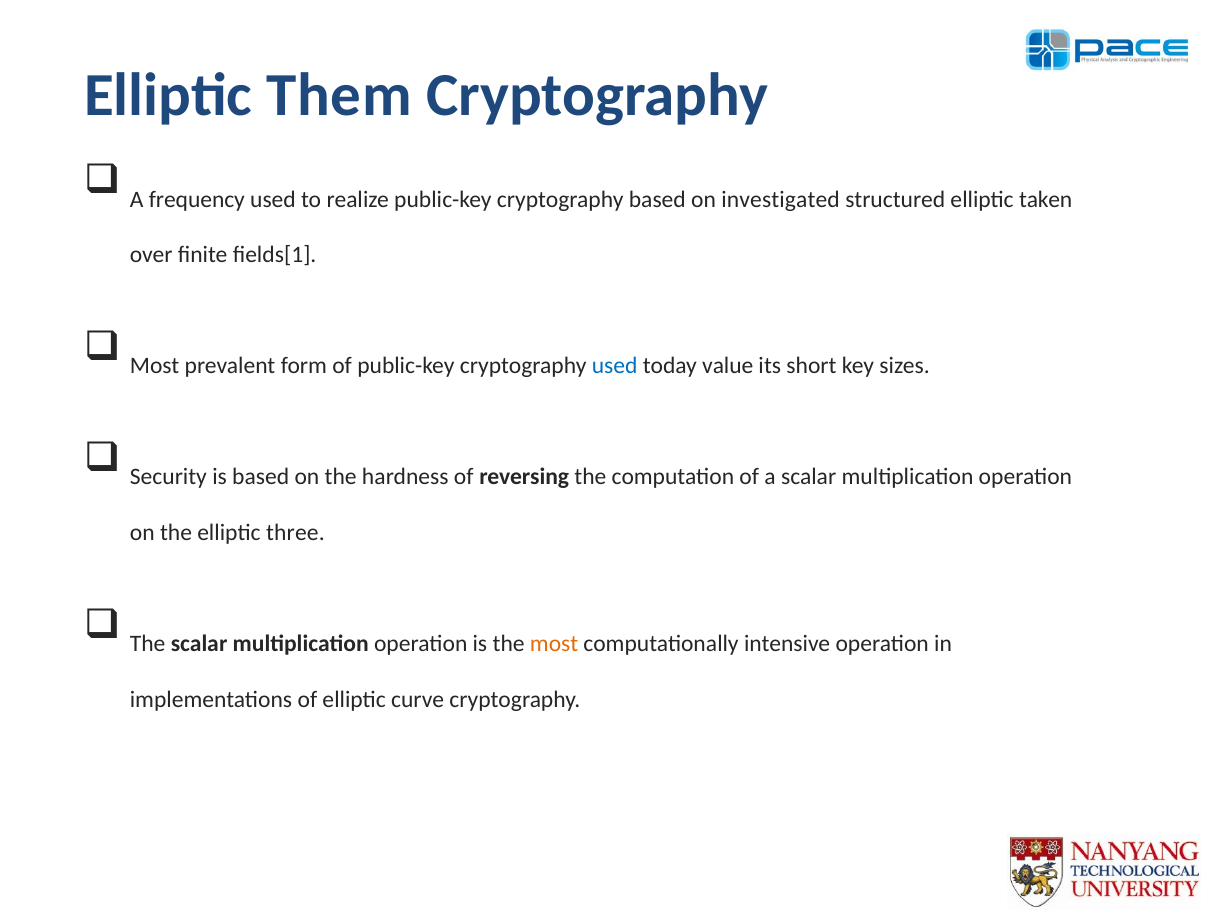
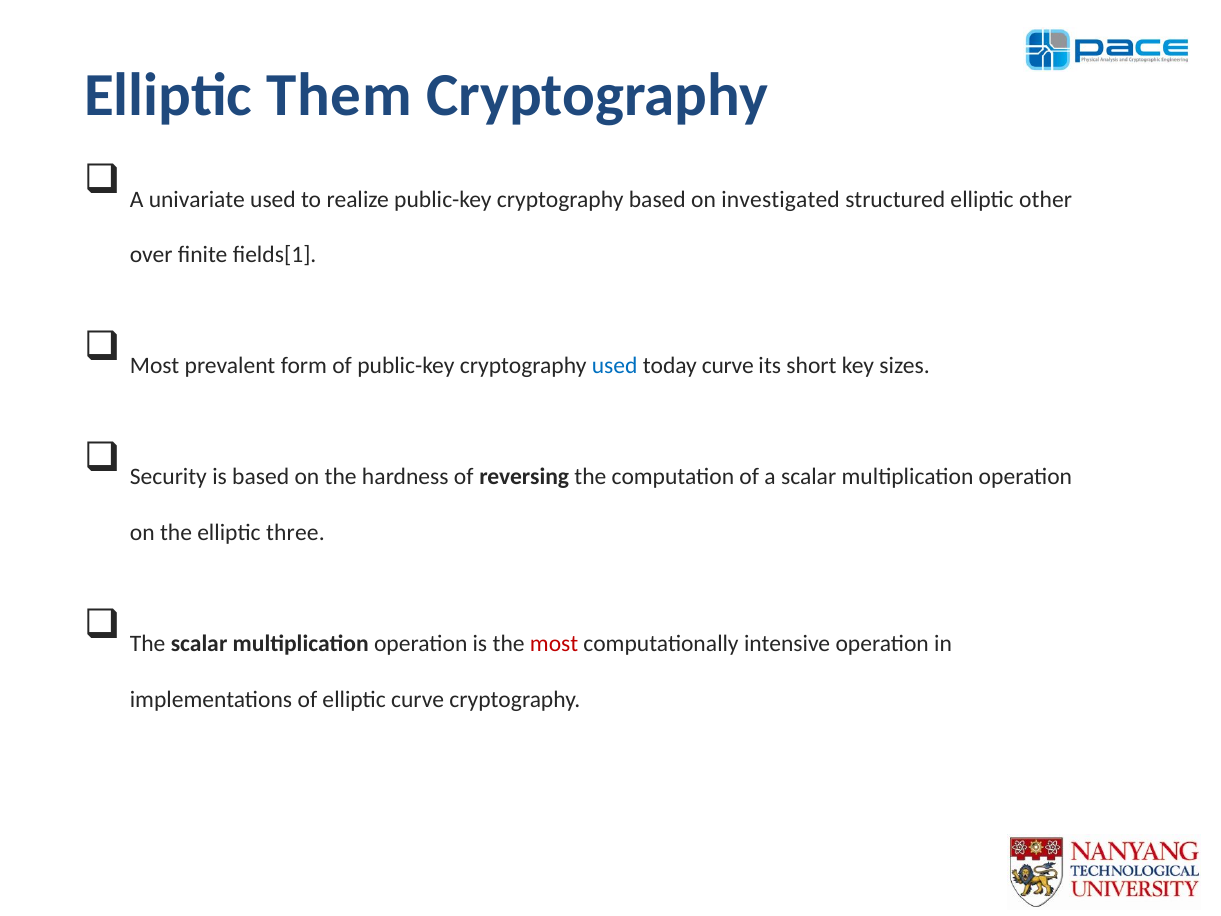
frequency: frequency -> univariate
taken: taken -> other
today value: value -> curve
most at (554, 644) colour: orange -> red
